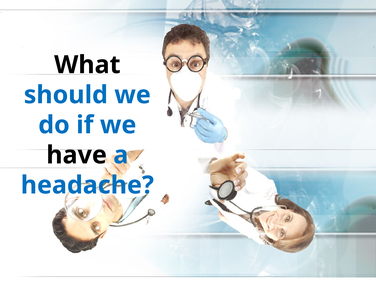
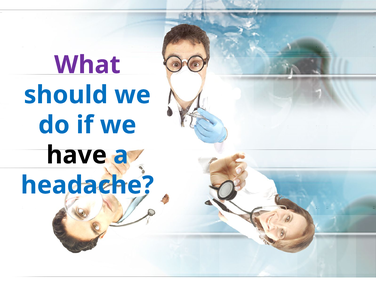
What colour: black -> purple
